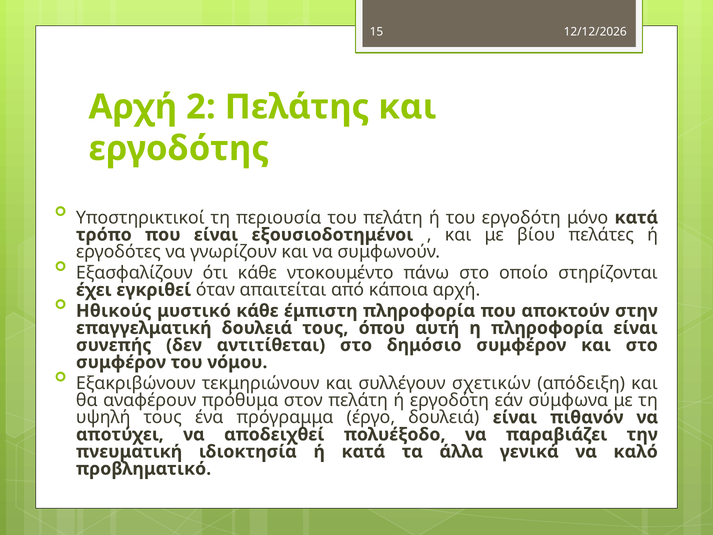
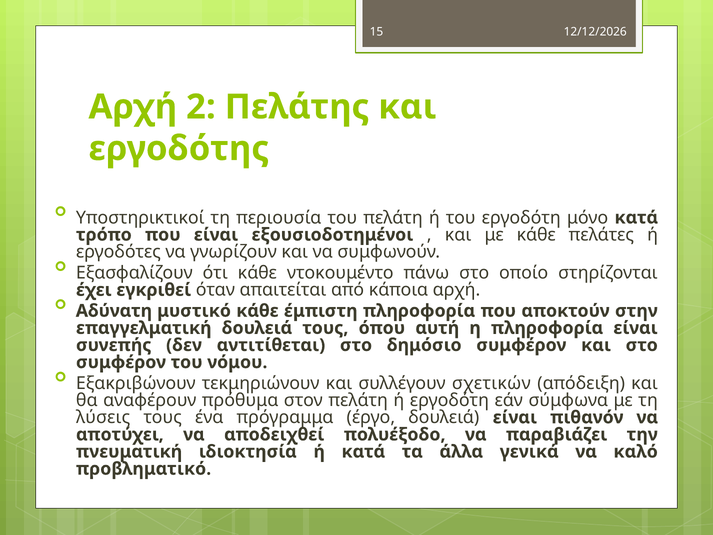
με βίου: βίου -> κάθε
Ηθικούς: Ηθικούς -> Αδύνατη
υψηλή: υψηλή -> λύσεις
